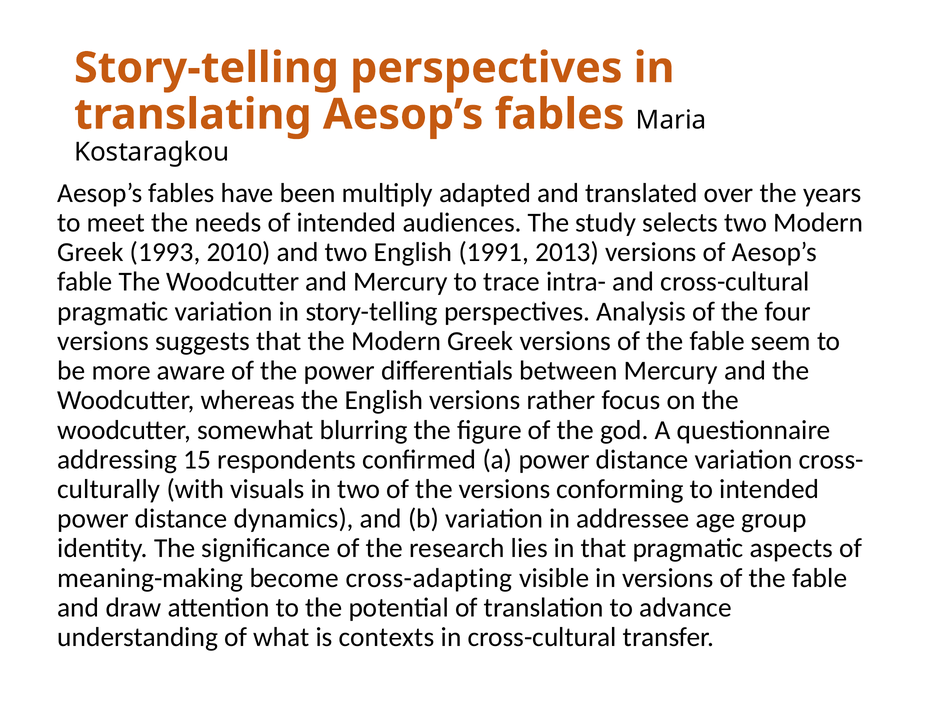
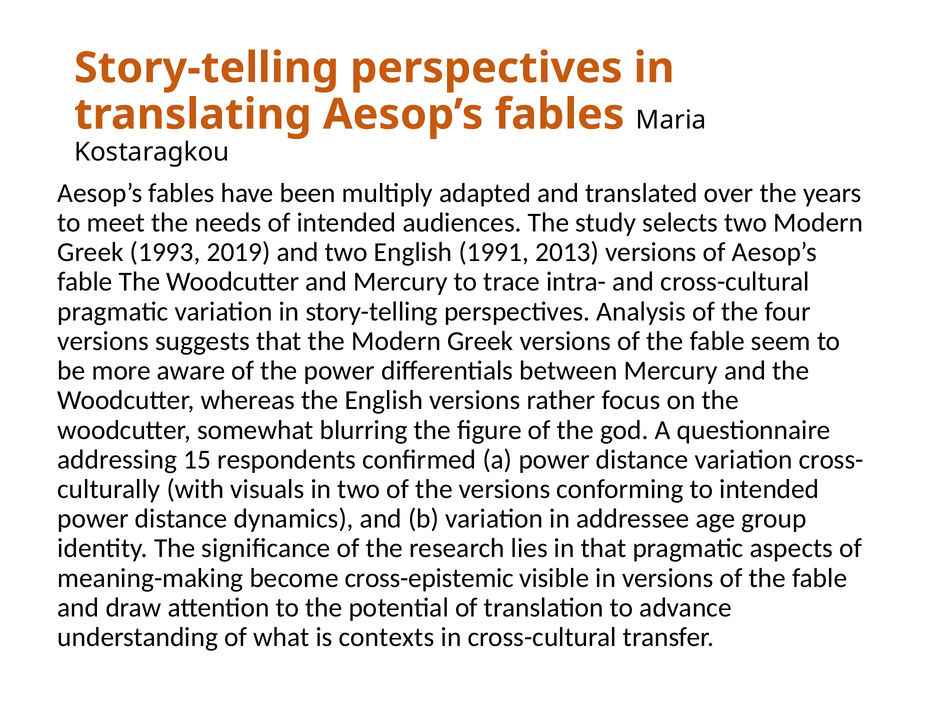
2010: 2010 -> 2019
cross-adapting: cross-adapting -> cross-epistemic
